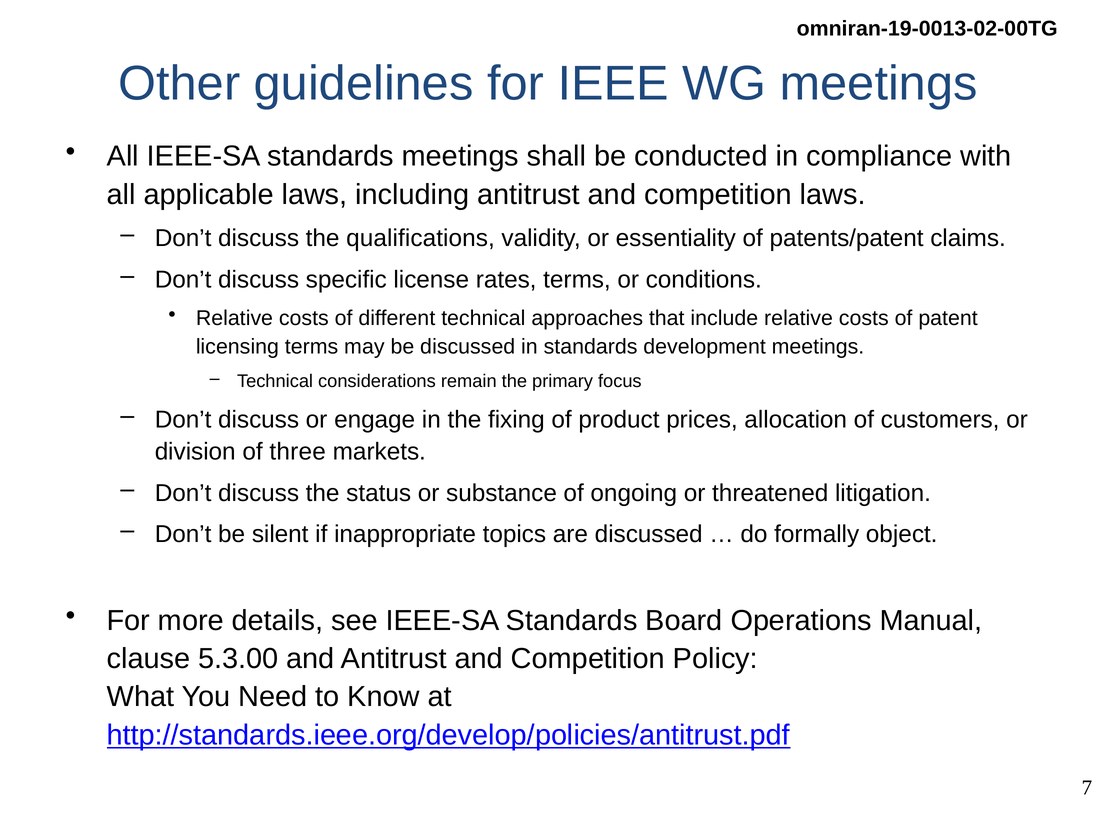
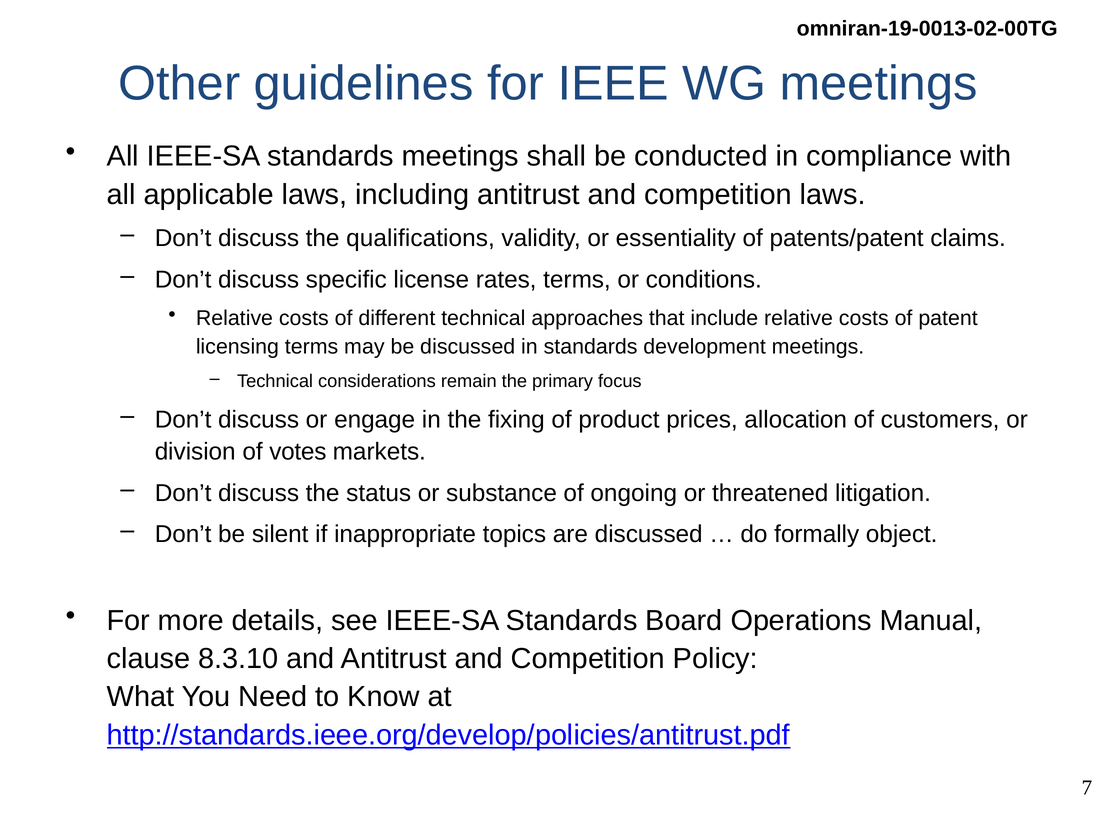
three: three -> votes
5.3.00: 5.3.00 -> 8.3.10
